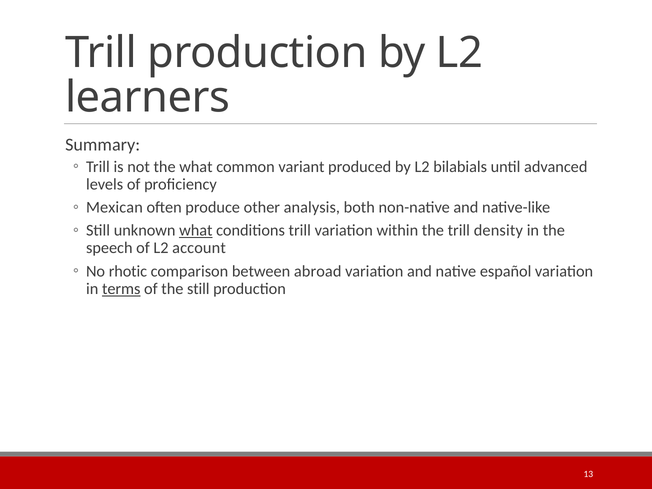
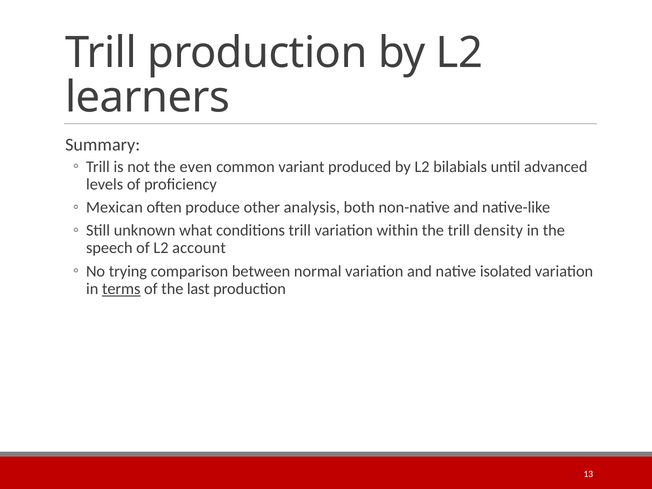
the what: what -> even
what at (196, 230) underline: present -> none
rhotic: rhotic -> trying
abroad: abroad -> normal
español: español -> isolated
the still: still -> last
